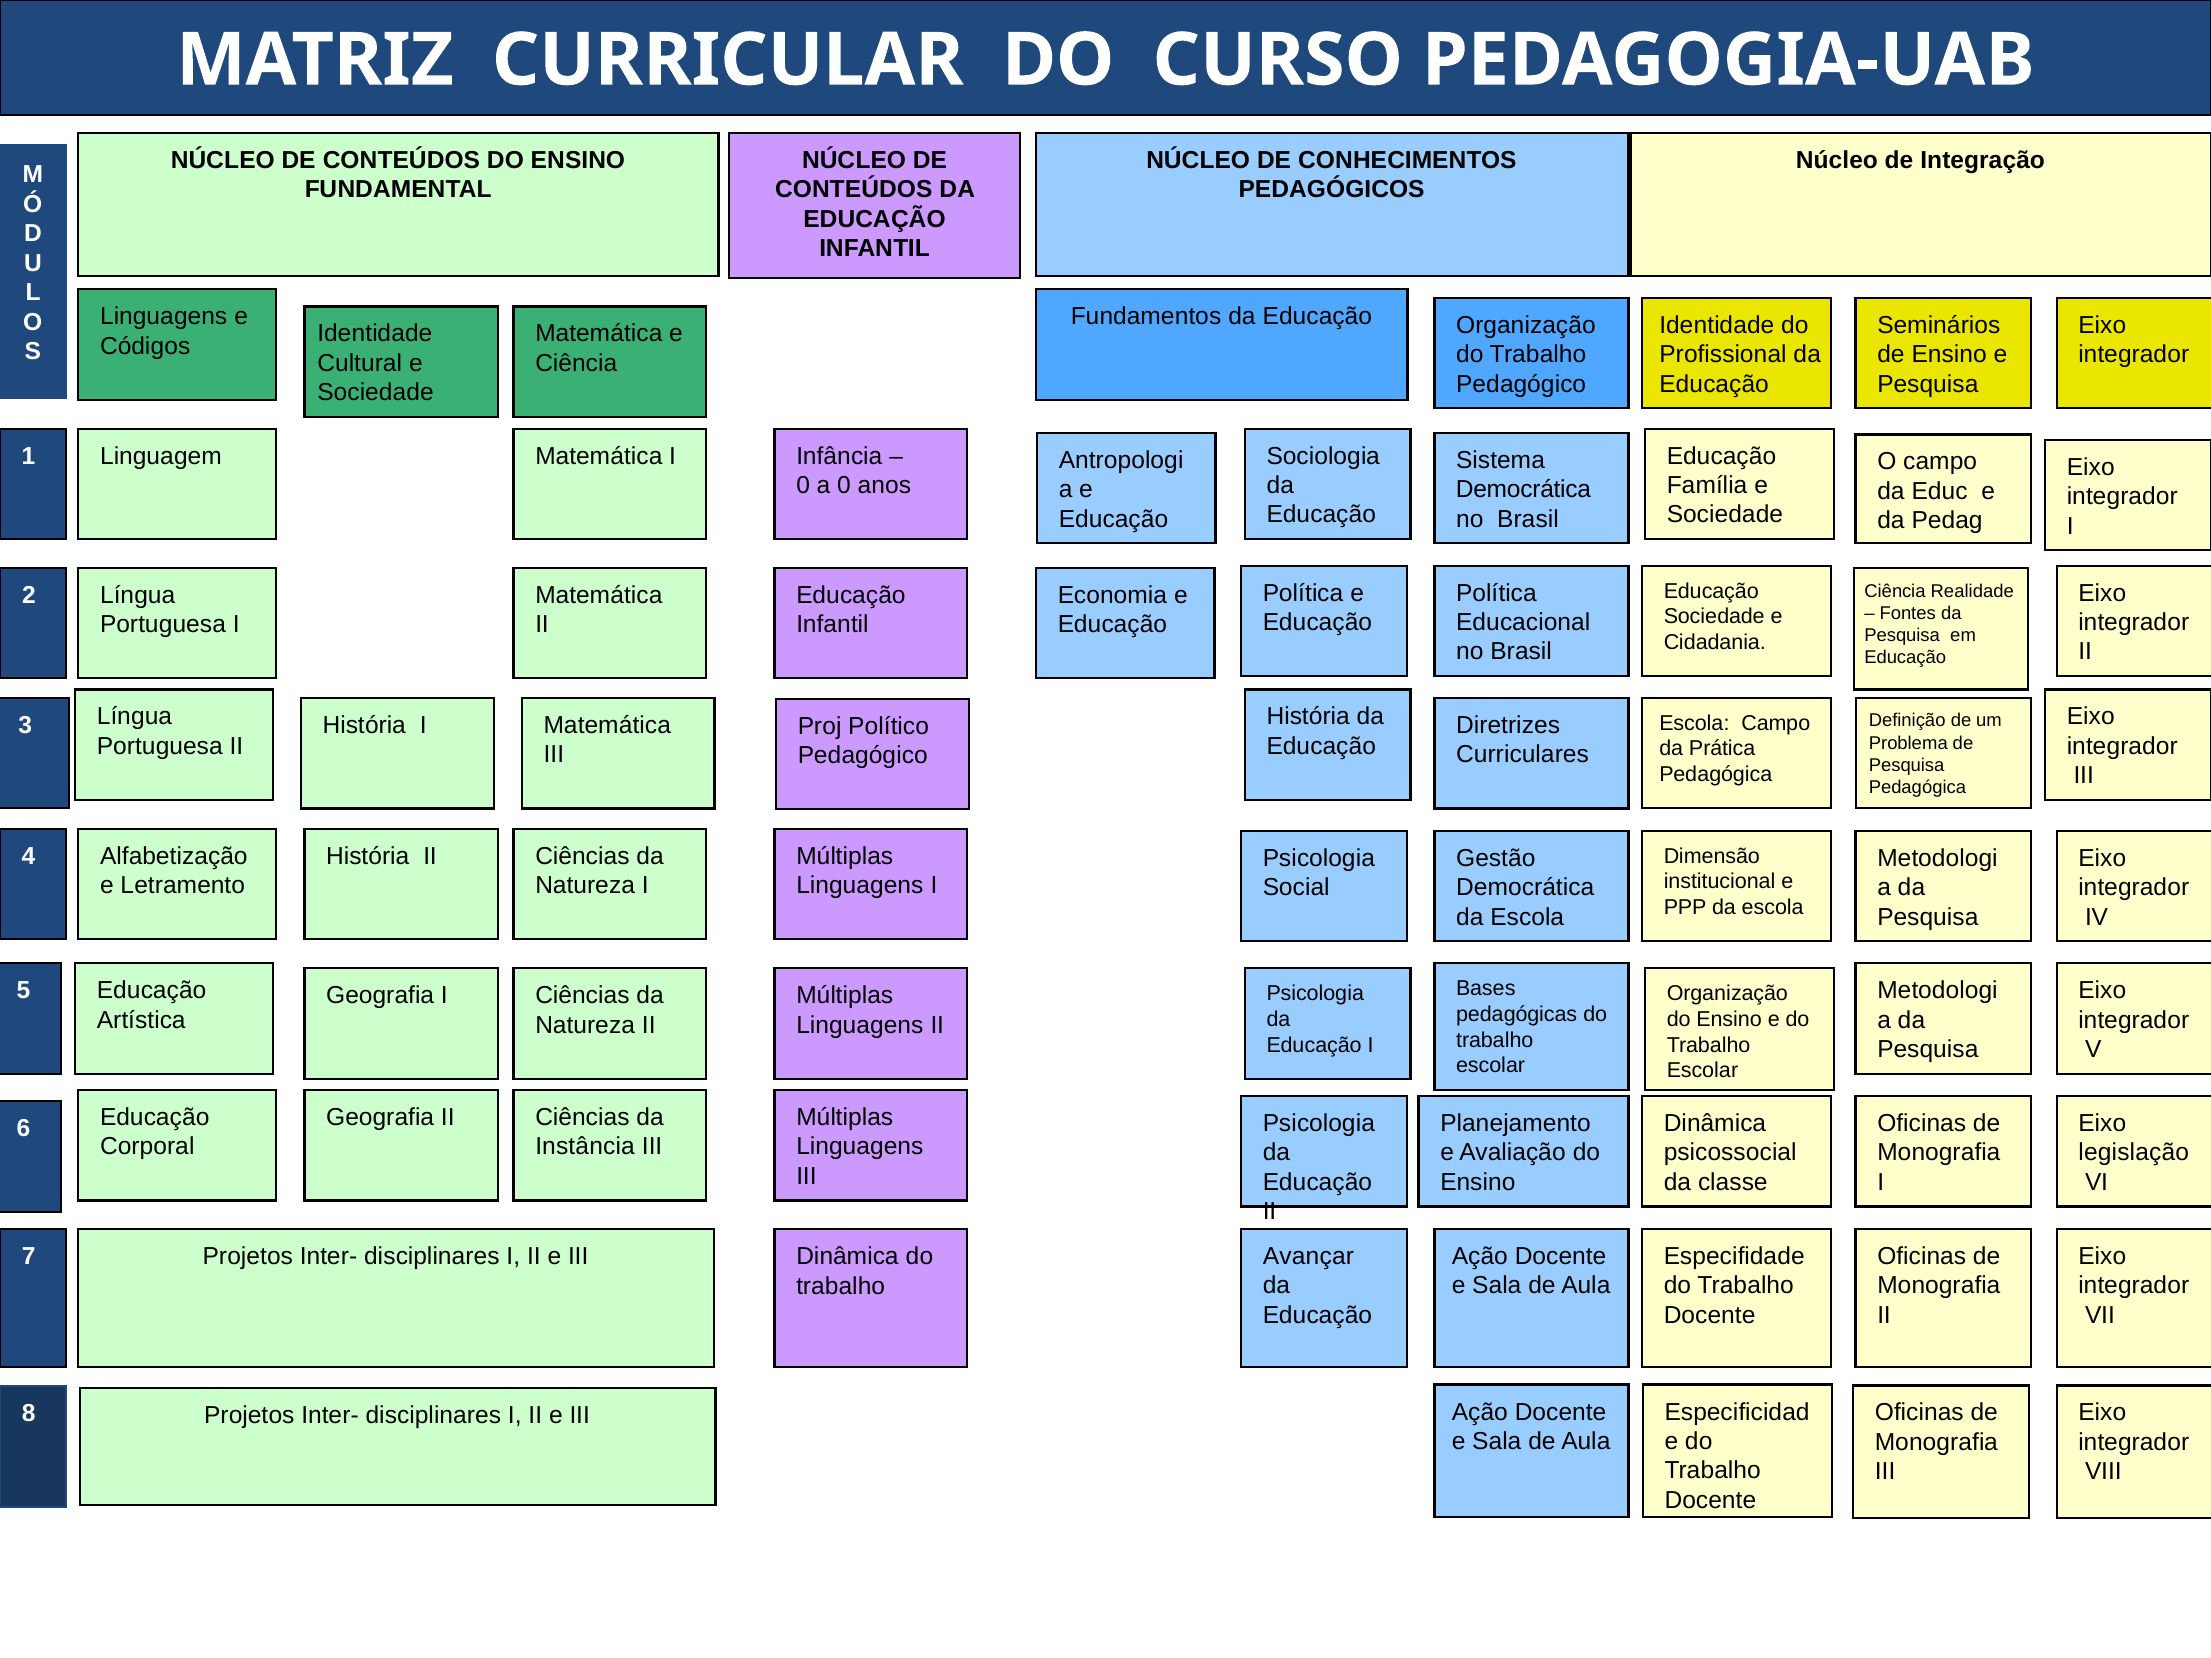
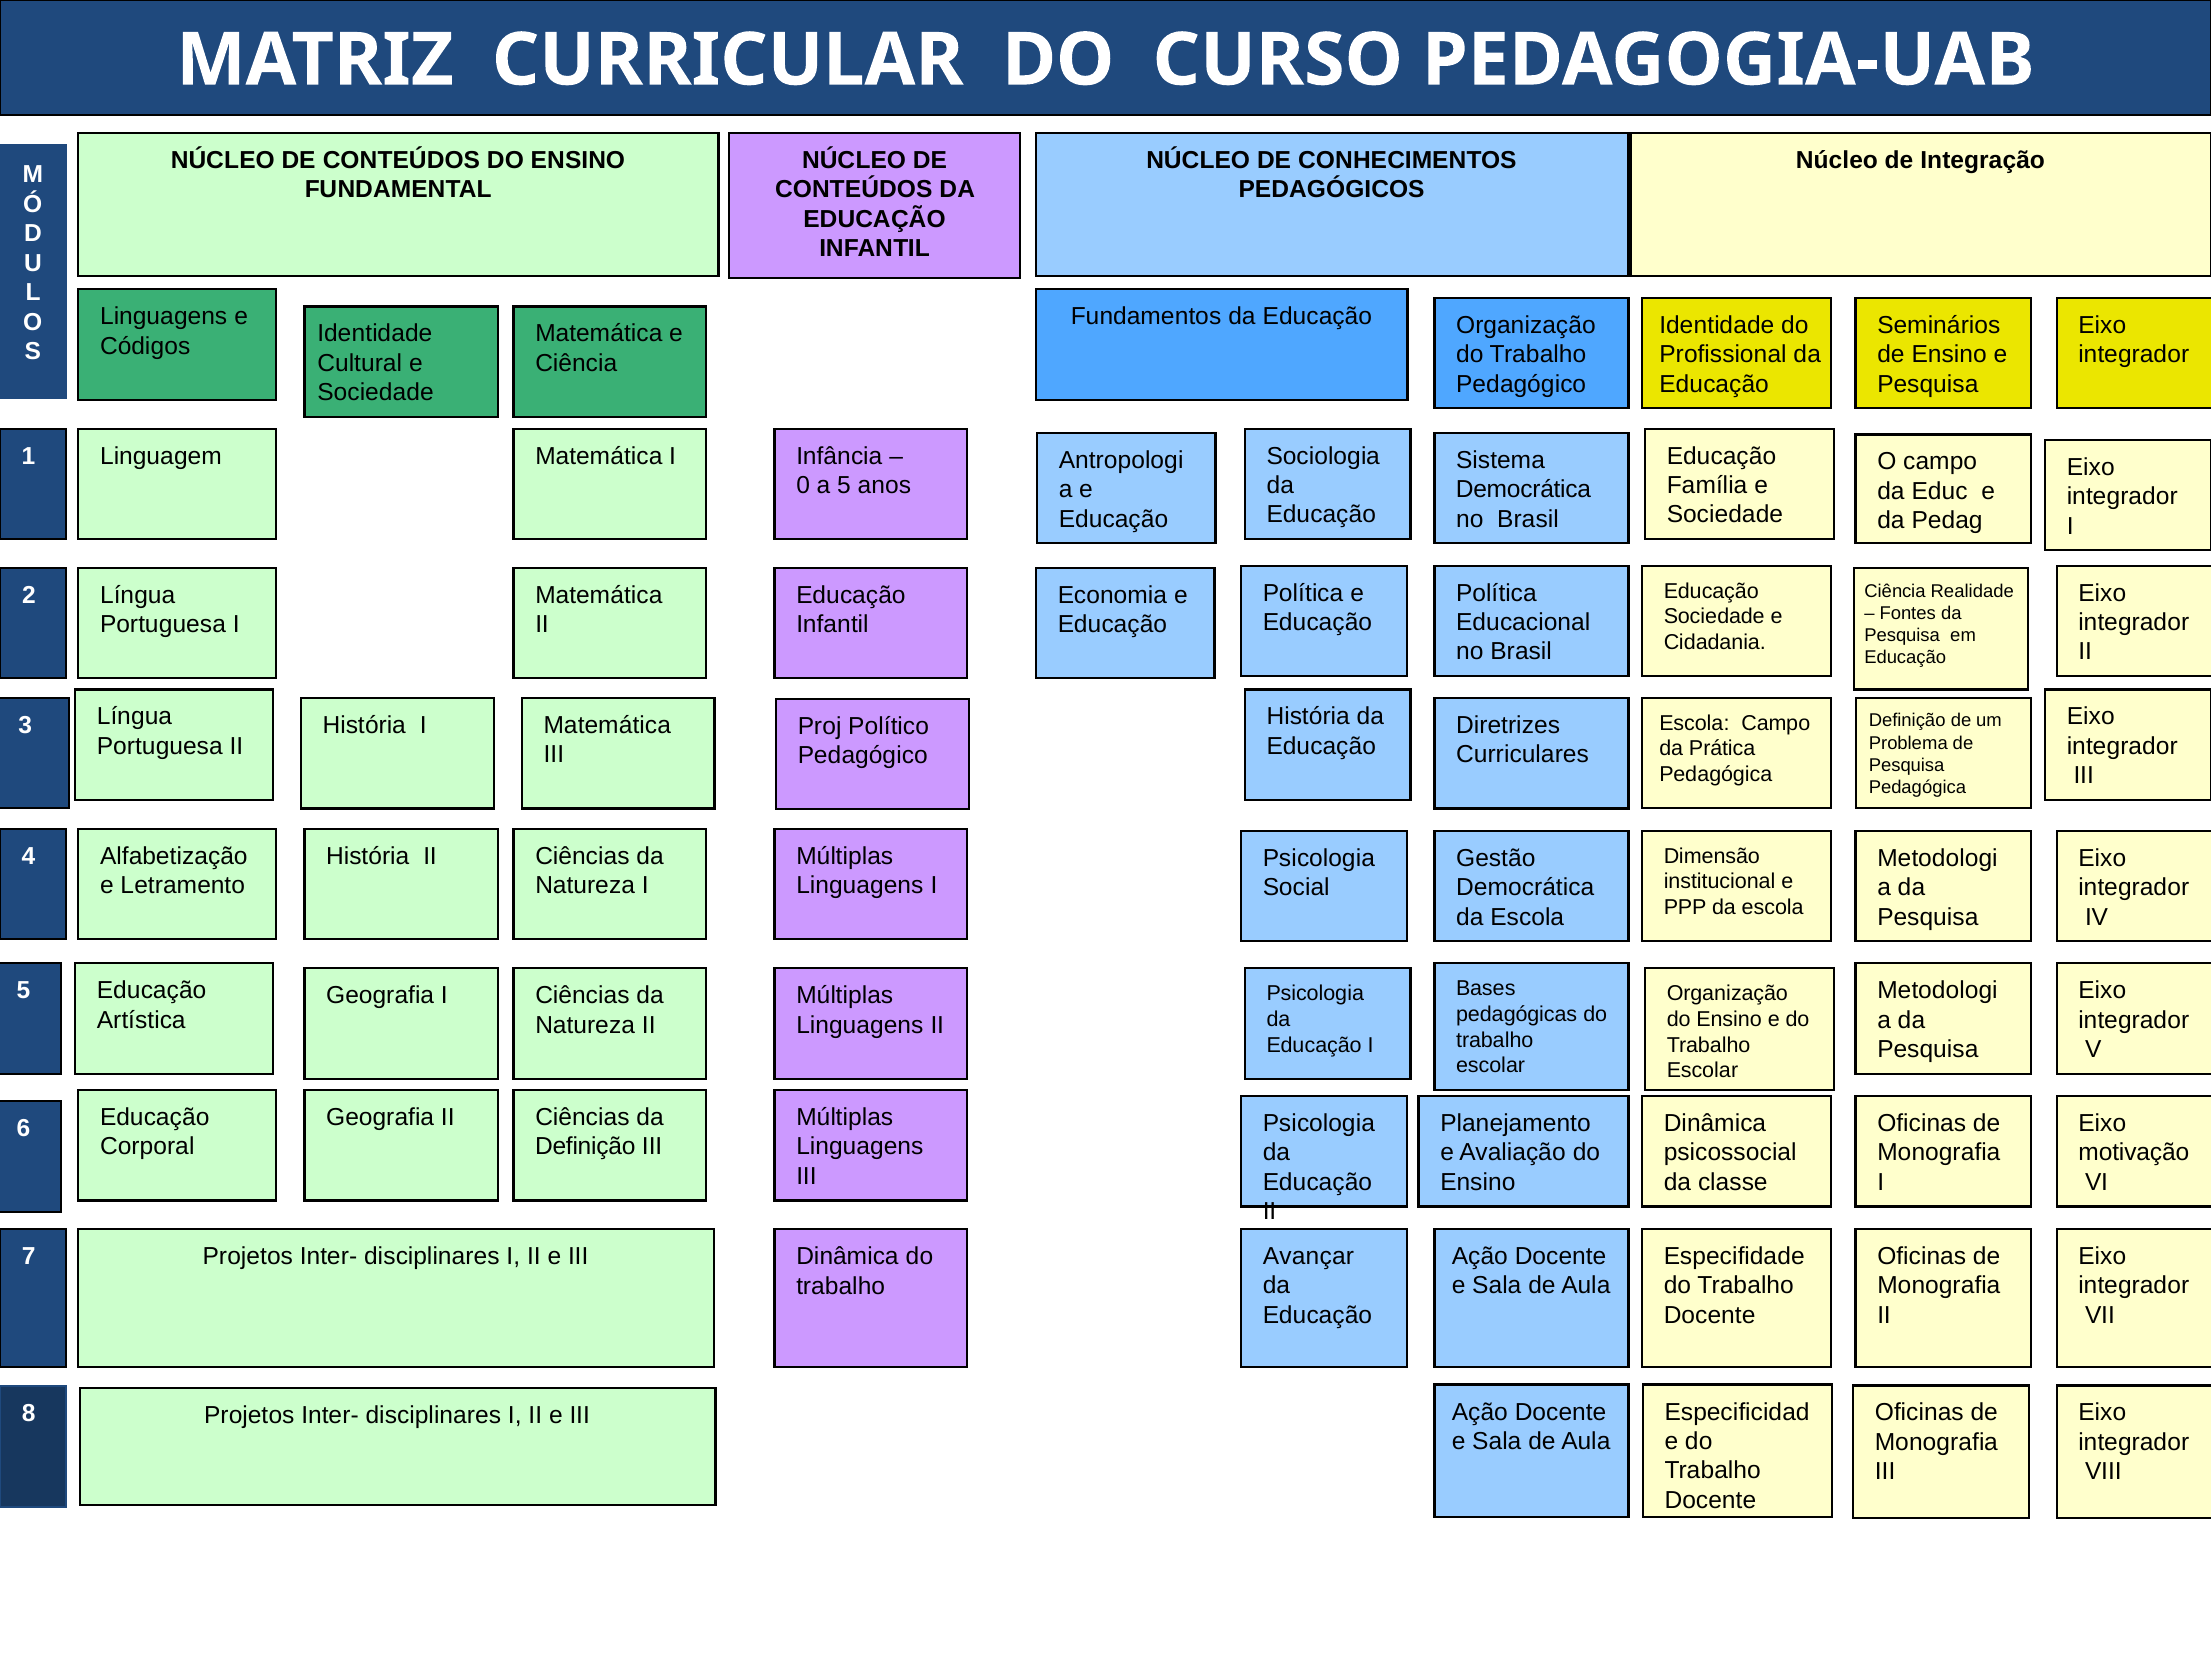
a 0: 0 -> 5
Instância at (585, 1147): Instância -> Definição
legislação: legislação -> motivação
